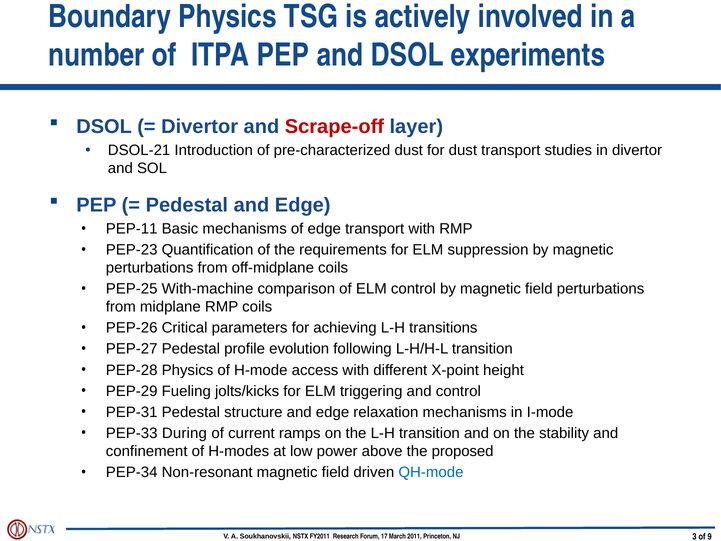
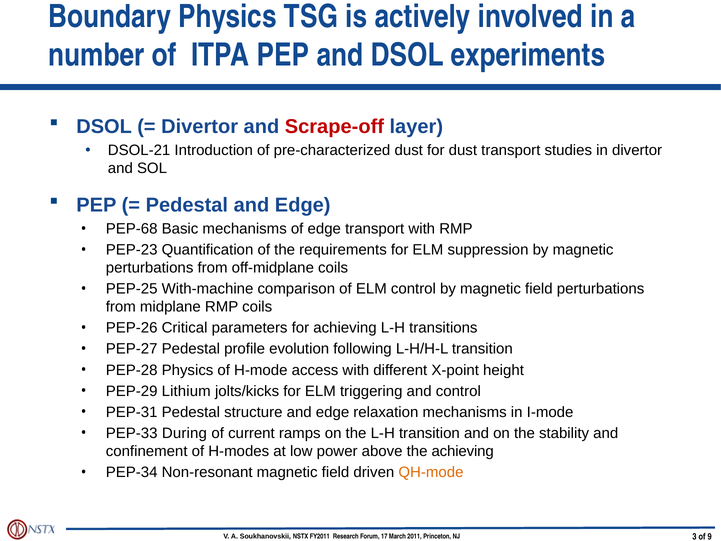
PEP-11: PEP-11 -> PEP-68
Fueling: Fueling -> Lithium
the proposed: proposed -> achieving
QH-mode colour: blue -> orange
